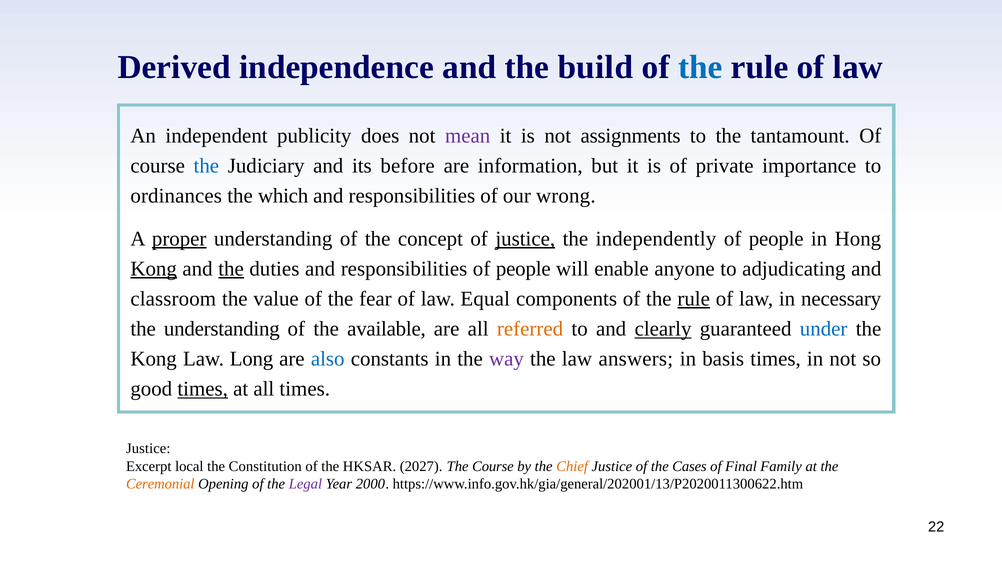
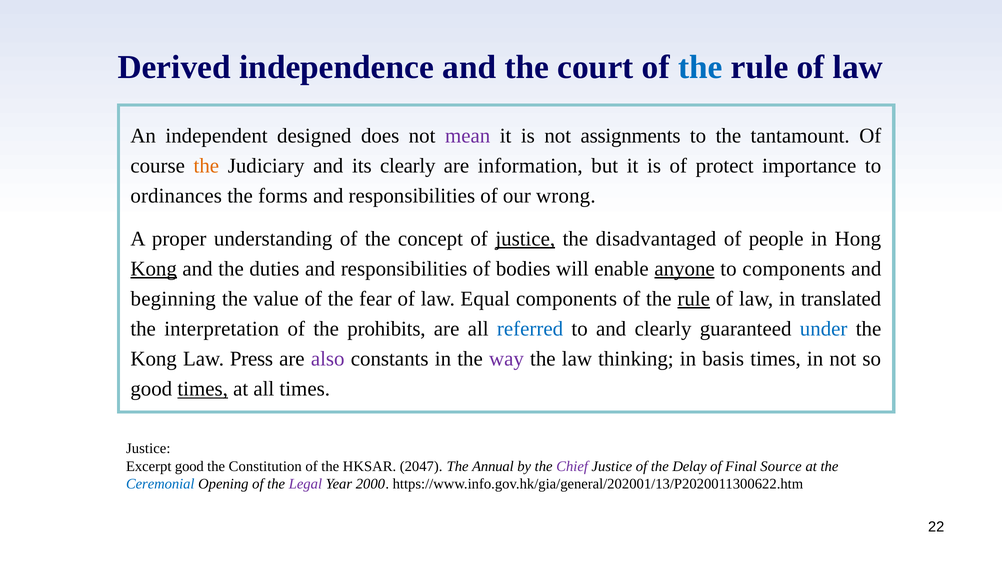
build: build -> court
publicity: publicity -> designed
the at (206, 166) colour: blue -> orange
its before: before -> clearly
private: private -> protect
which: which -> forms
proper underline: present -> none
independently: independently -> disadvantaged
the at (231, 269) underline: present -> none
responsibilities of people: people -> bodies
anyone underline: none -> present
to adjudicating: adjudicating -> components
classroom: classroom -> beginning
necessary: necessary -> translated
the understanding: understanding -> interpretation
available: available -> prohibits
referred colour: orange -> blue
clearly at (663, 329) underline: present -> none
Long: Long -> Press
also colour: blue -> purple
answers: answers -> thinking
Excerpt local: local -> good
2027: 2027 -> 2047
The Course: Course -> Annual
Chief colour: orange -> purple
Cases: Cases -> Delay
Family: Family -> Source
Ceremonial colour: orange -> blue
